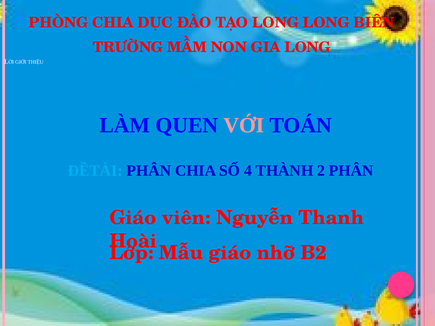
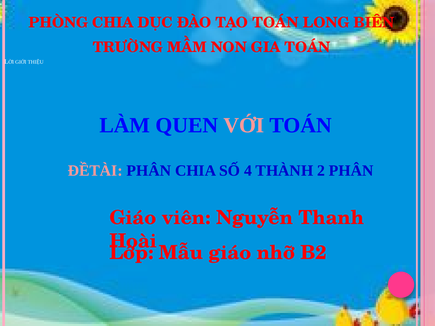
TẠO LONG: LONG -> TOÁN
GIA LONG: LONG -> TOÁN
ĐỀTÀI colour: light blue -> pink
